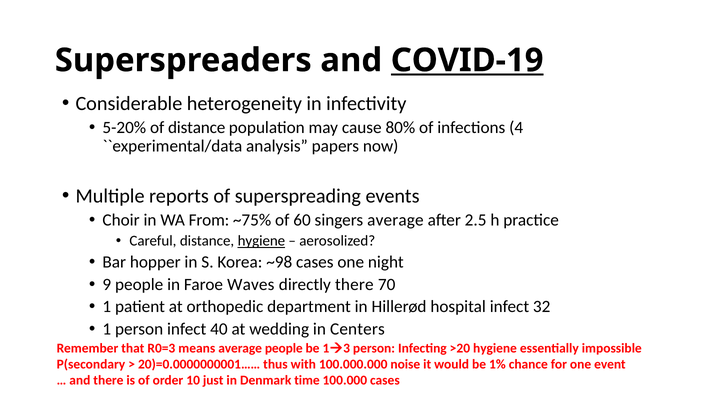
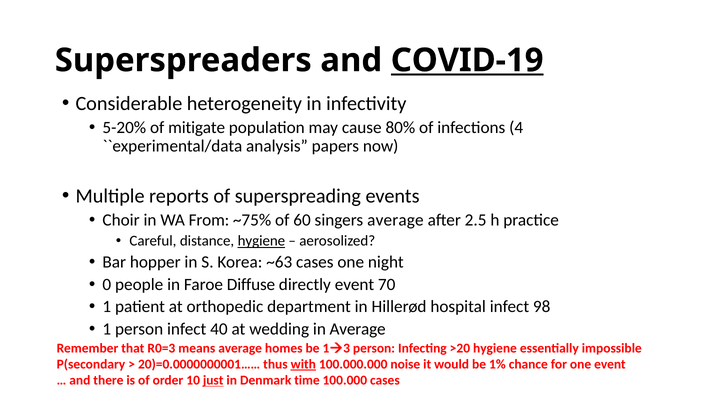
of distance: distance -> mitigate
~98: ~98 -> ~63
9: 9 -> 0
Waves: Waves -> Diffuse
directly there: there -> event
32: 32 -> 98
in Centers: Centers -> Average
average people: people -> homes
with underline: none -> present
just underline: none -> present
